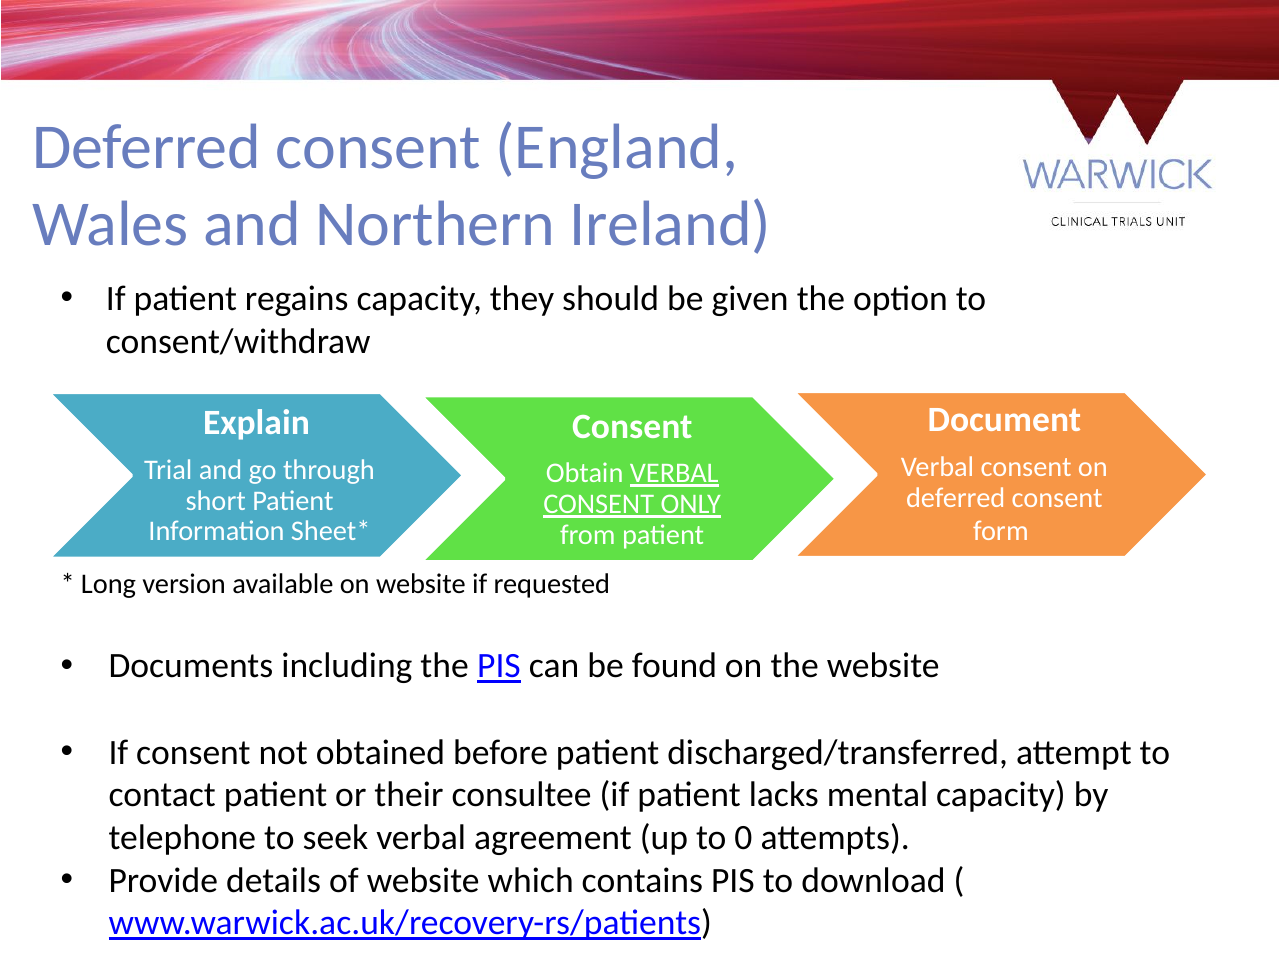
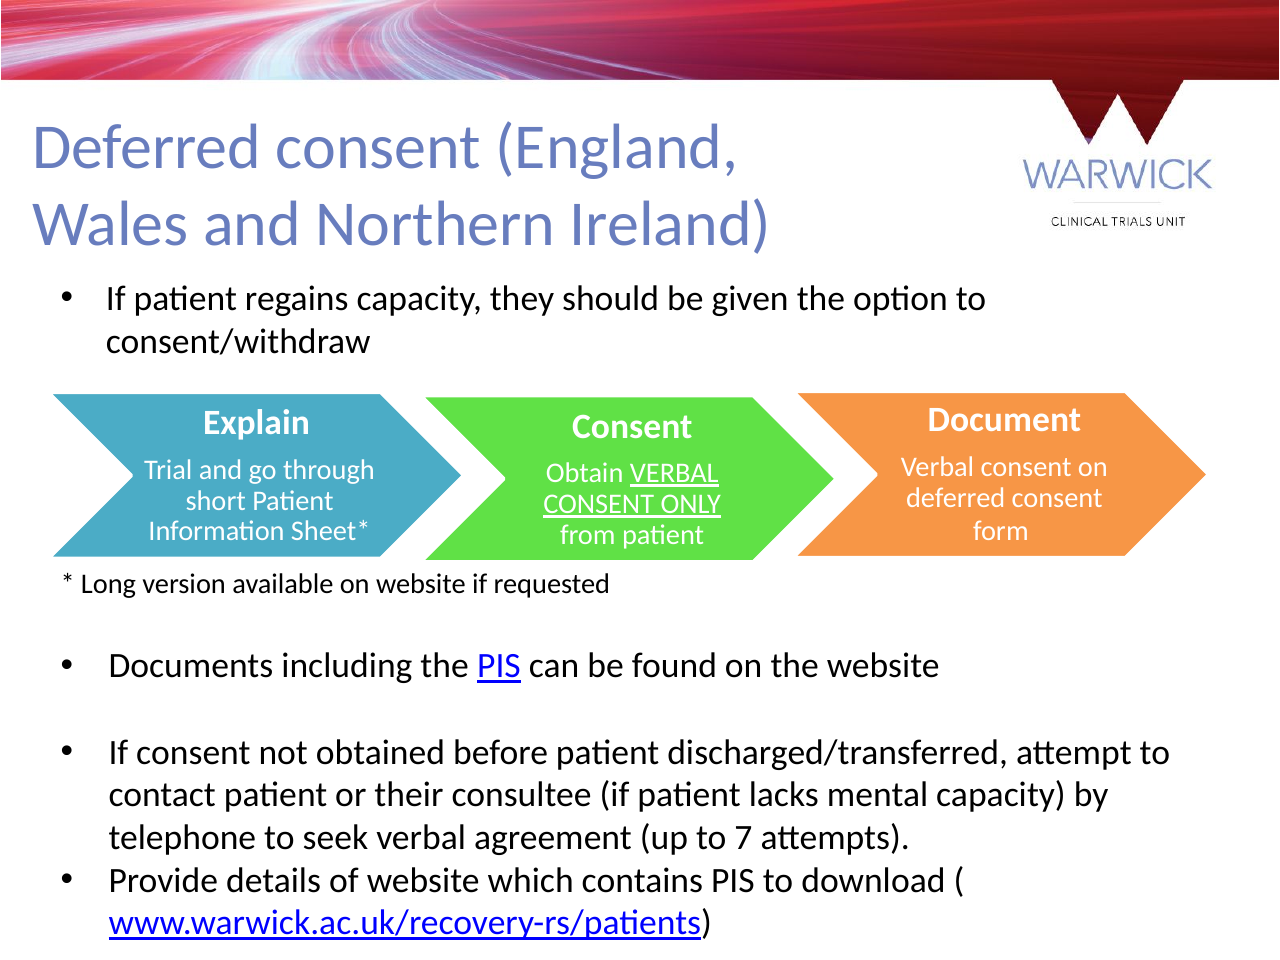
0: 0 -> 7
